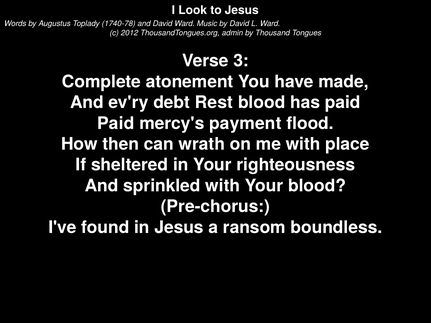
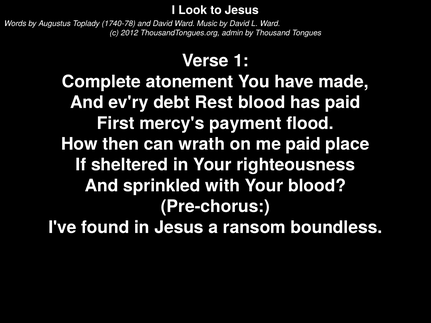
3: 3 -> 1
Paid at (116, 123): Paid -> First
me with: with -> paid
